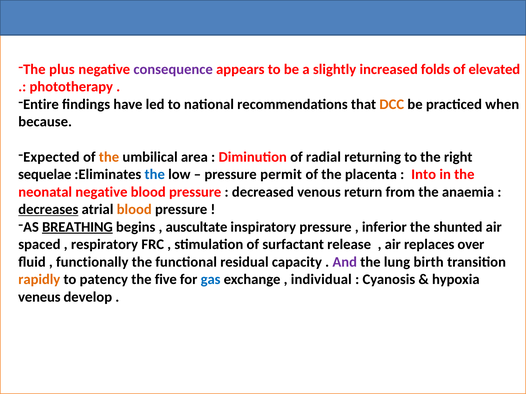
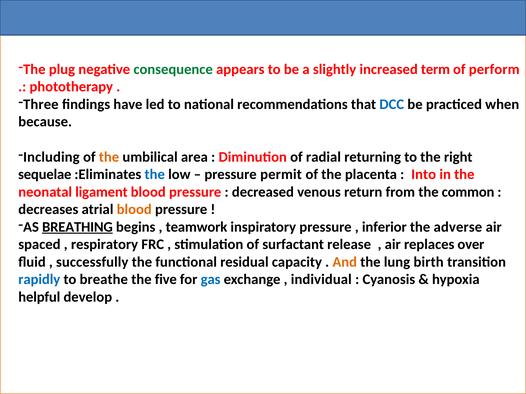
plus: plus -> plug
consequence colour: purple -> green
folds: folds -> term
elevated: elevated -> perform
Entire: Entire -> Three
DCC colour: orange -> blue
Expected: Expected -> Including
neonatal negative: negative -> ligament
anaemia: anaemia -> common
decreases underline: present -> none
auscultate: auscultate -> teamwork
shunted: shunted -> adverse
functionally: functionally -> successfully
And colour: purple -> orange
rapidly colour: orange -> blue
patency: patency -> breathe
veneus: veneus -> helpful
